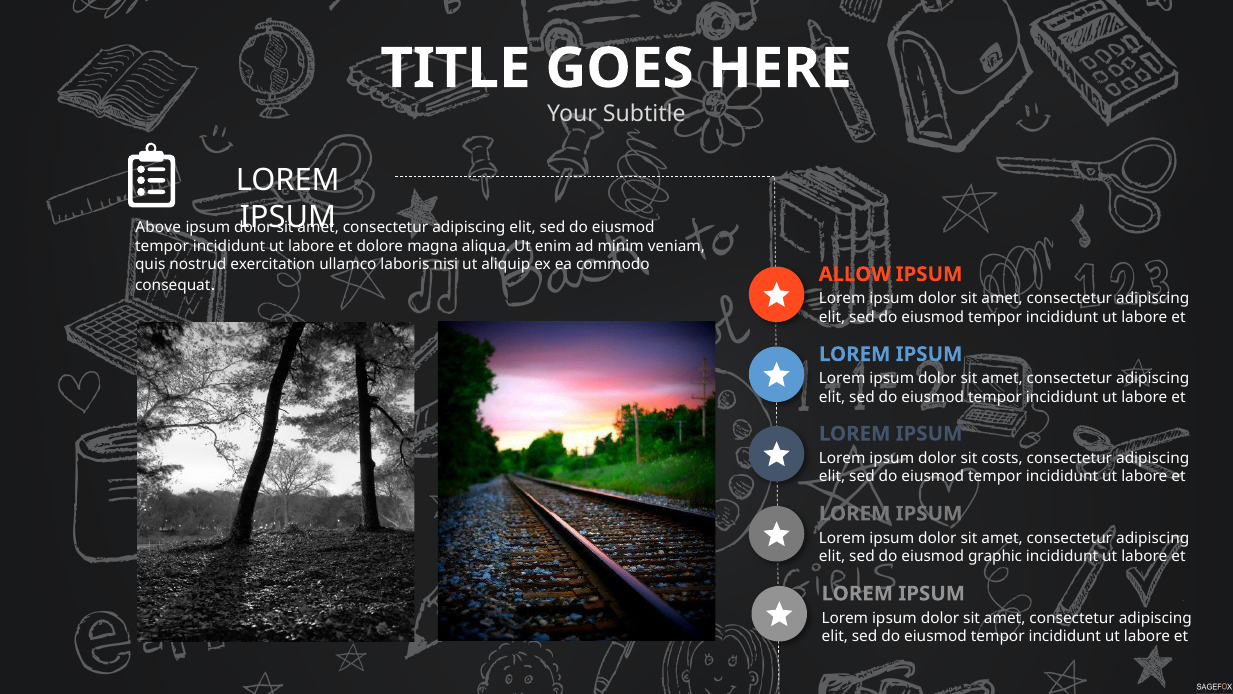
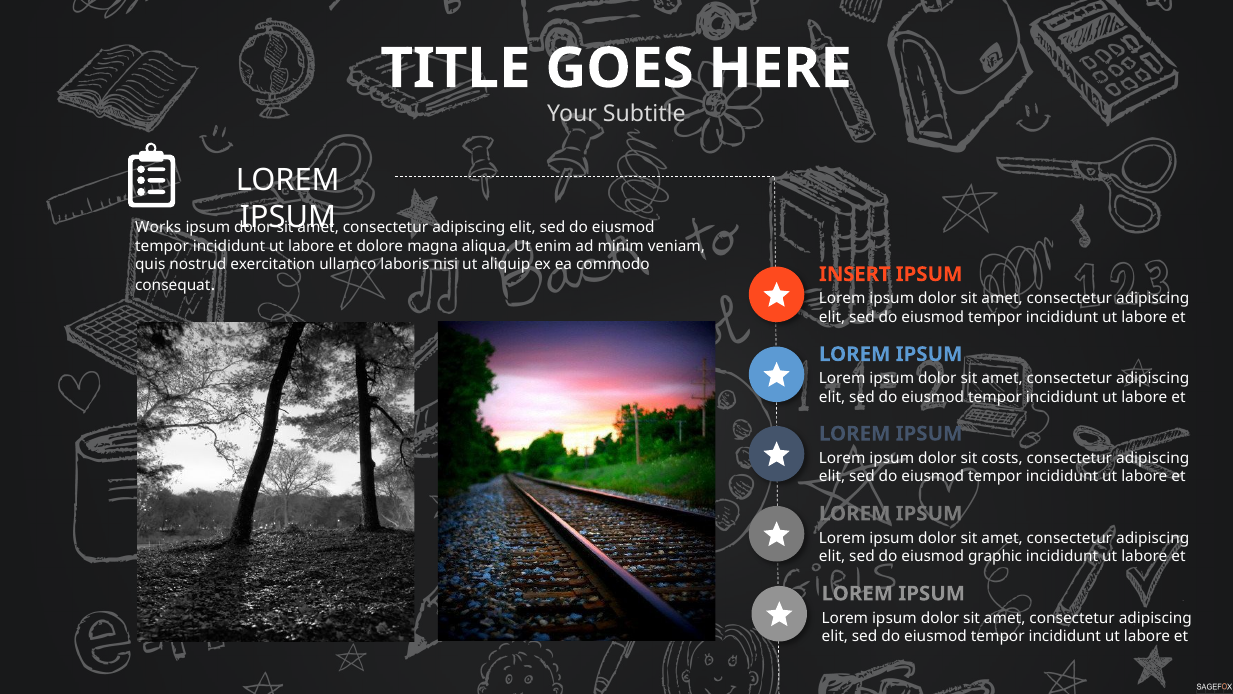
Above: Above -> Works
ALLOW: ALLOW -> INSERT
